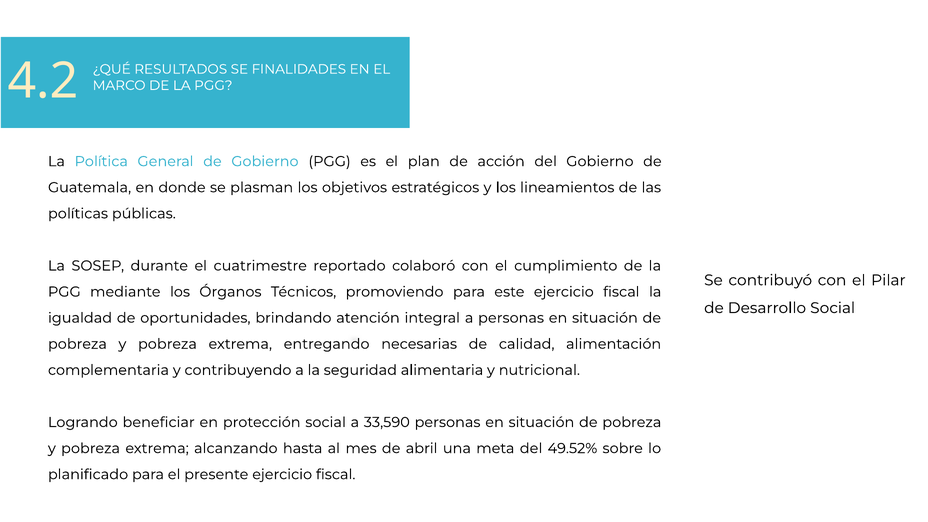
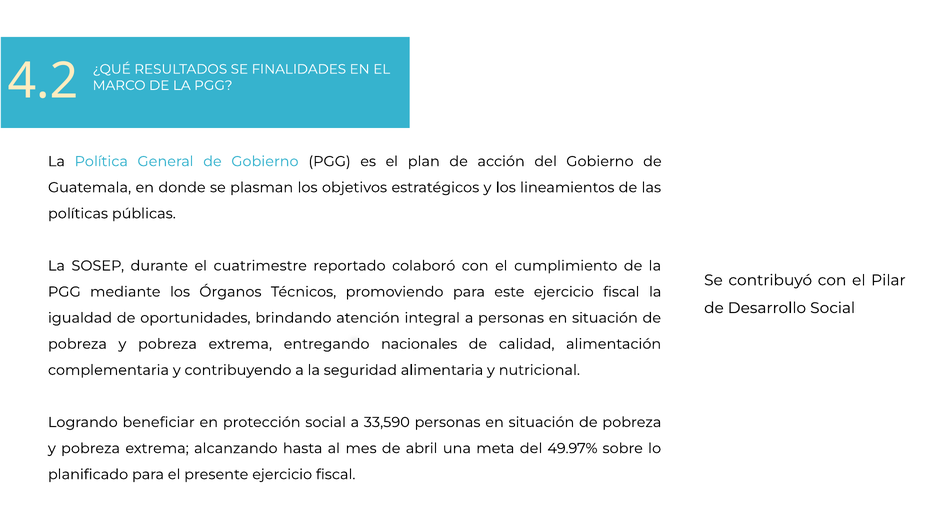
necesarias: necesarias -> nacionales
49.52%: 49.52% -> 49.97%
